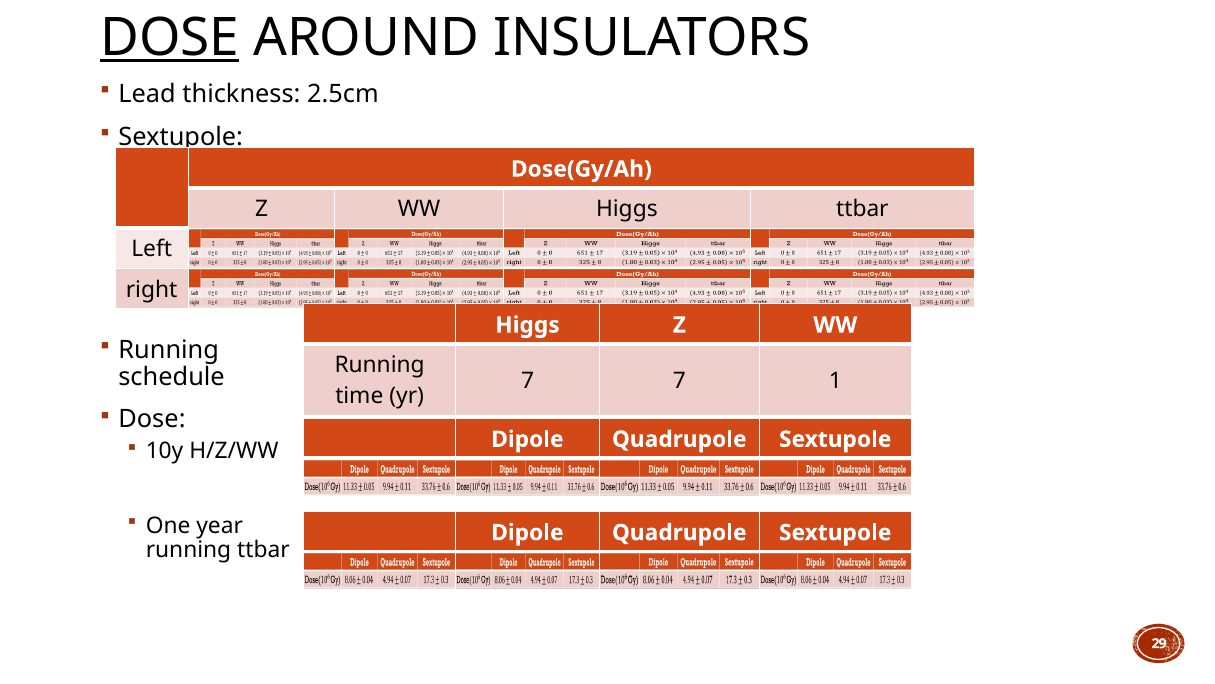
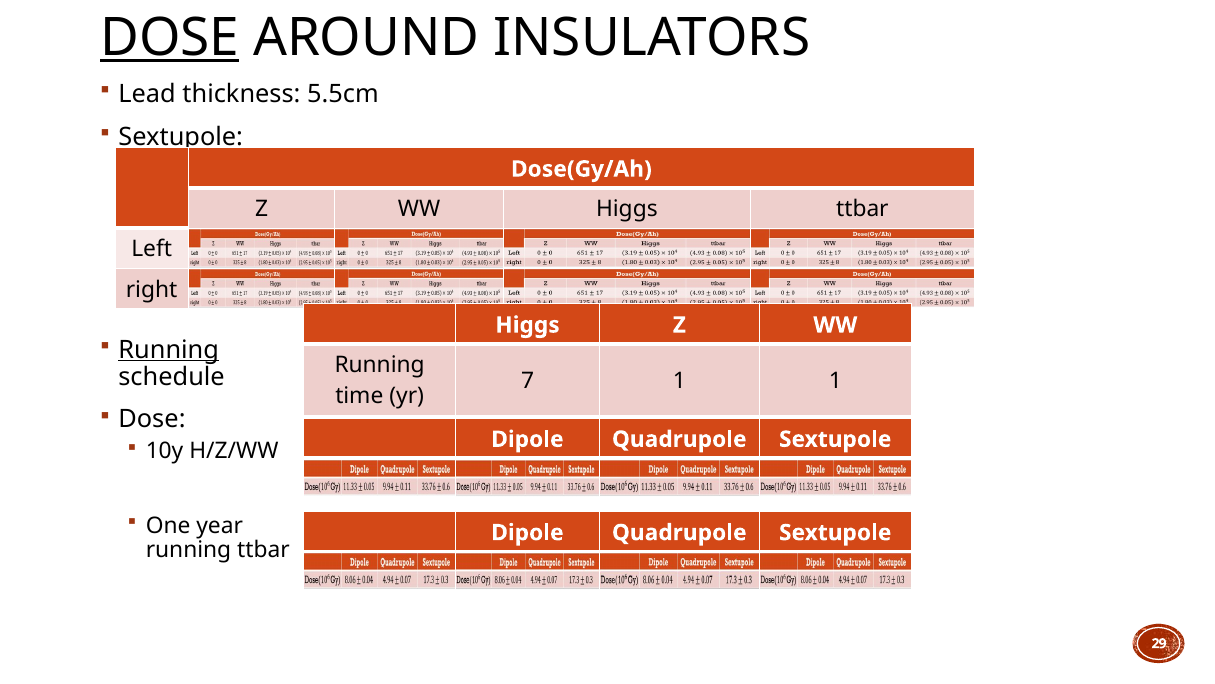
2.5cm: 2.5cm -> 5.5cm
Running at (169, 349) underline: none -> present
7 7: 7 -> 1
